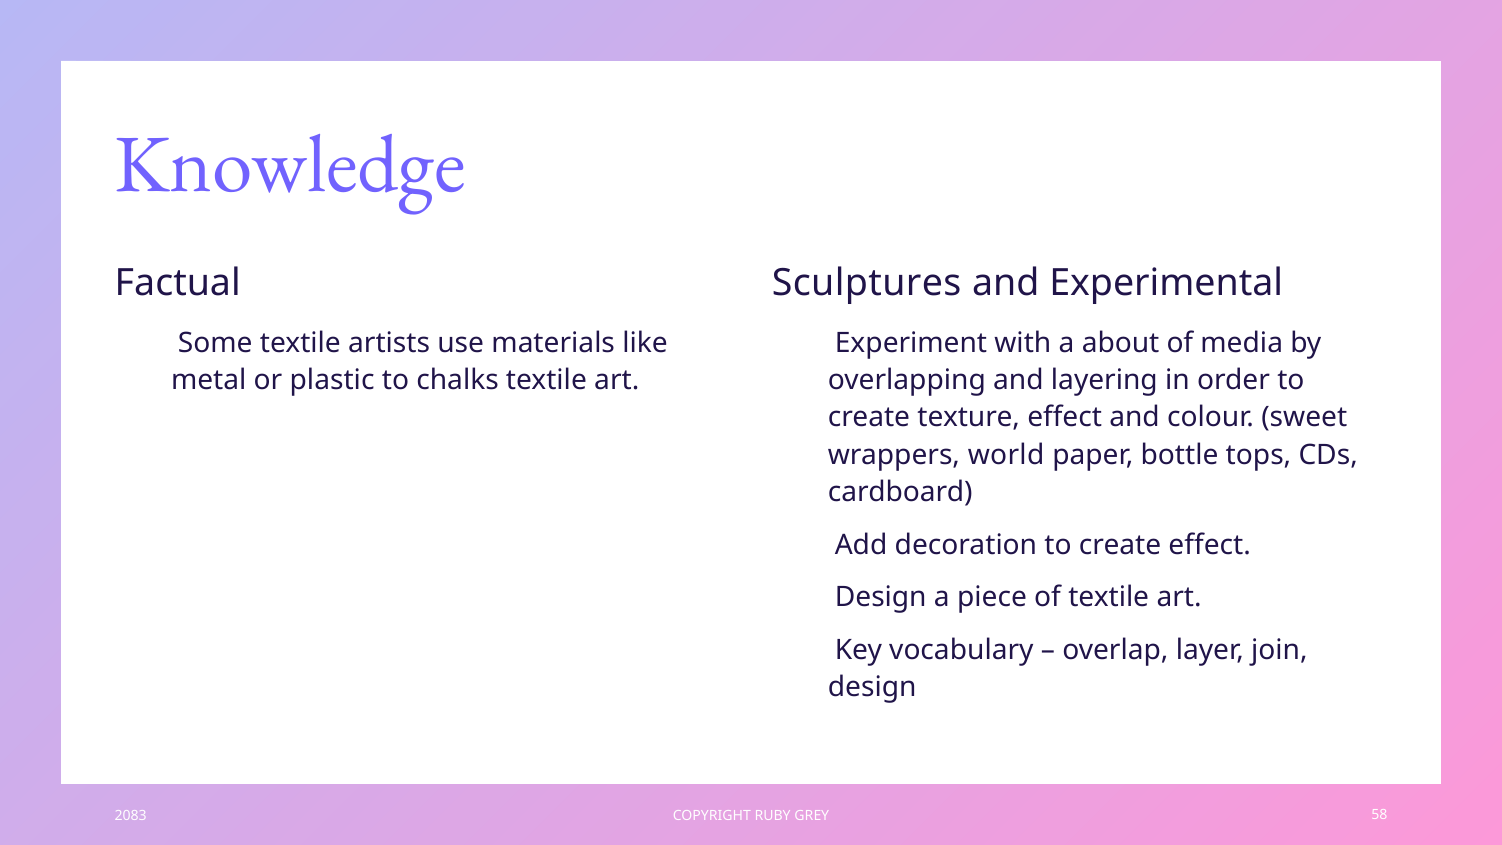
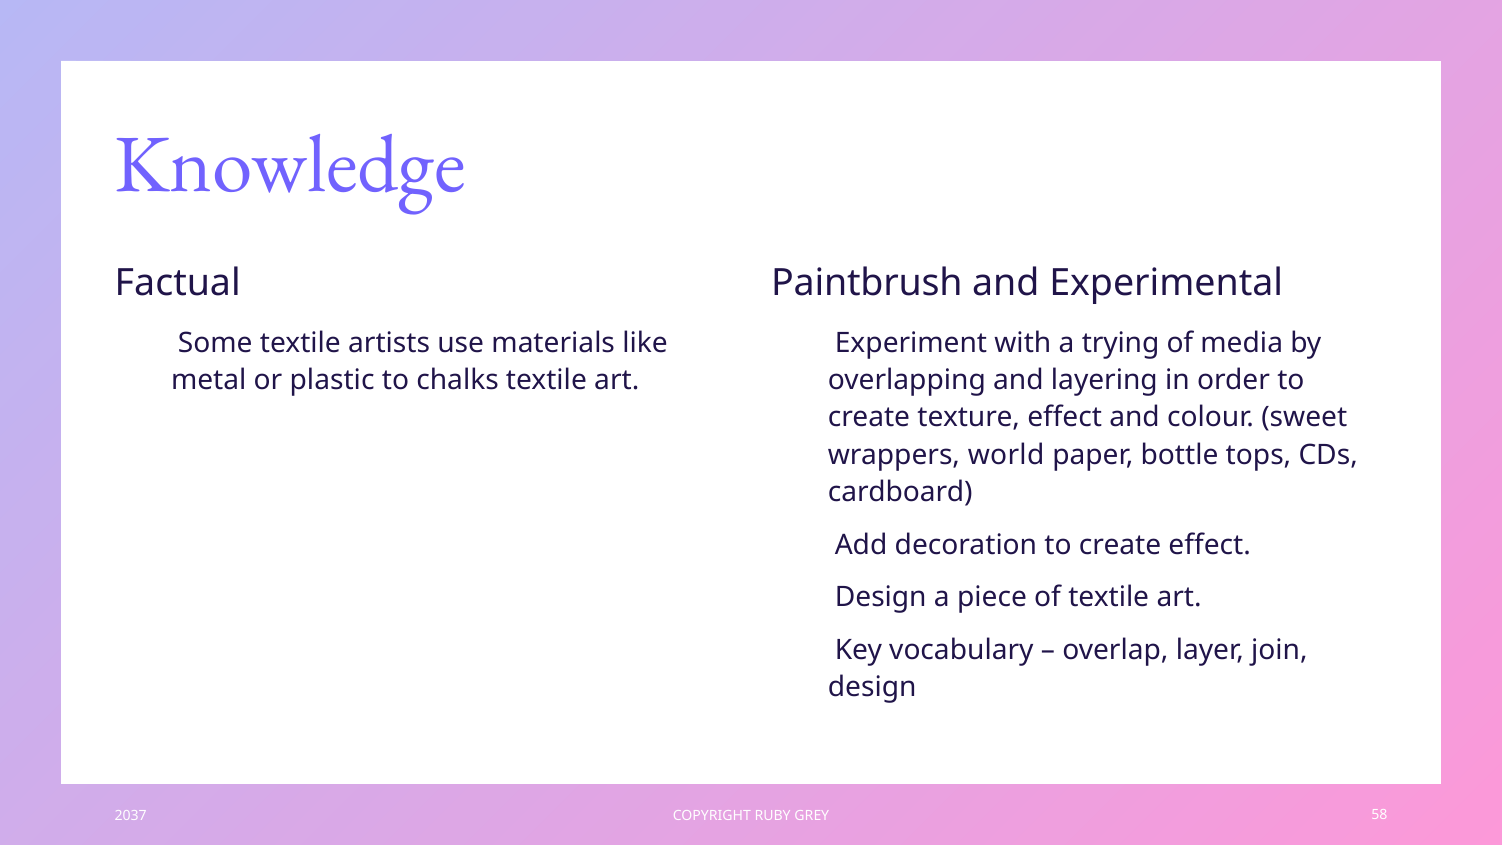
Sculptures: Sculptures -> Paintbrush
about: about -> trying
2083: 2083 -> 2037
